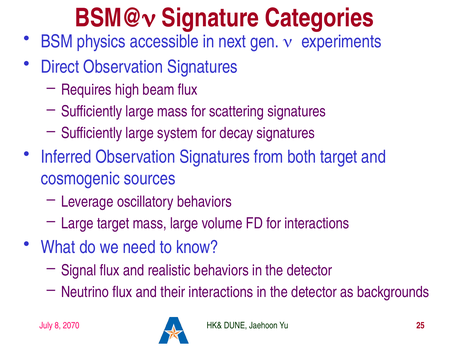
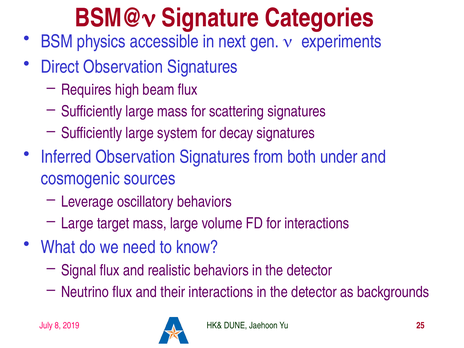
both target: target -> under
2070: 2070 -> 2019
